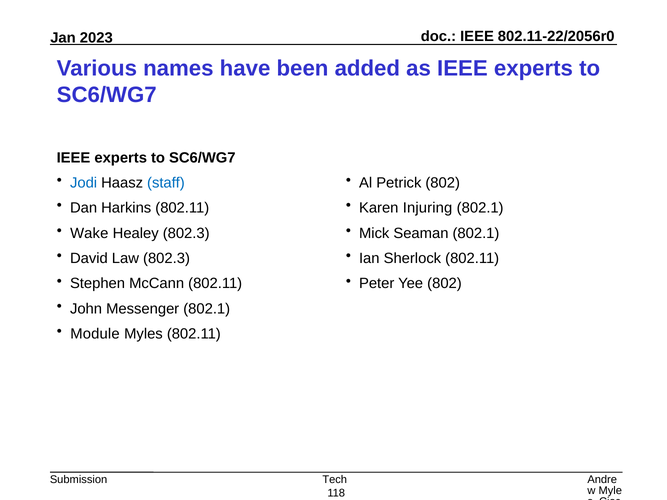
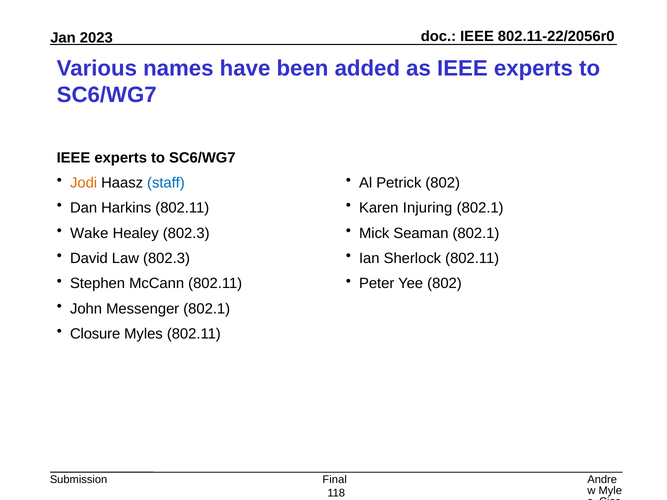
Jodi colour: blue -> orange
Module: Module -> Closure
Tech: Tech -> Final
